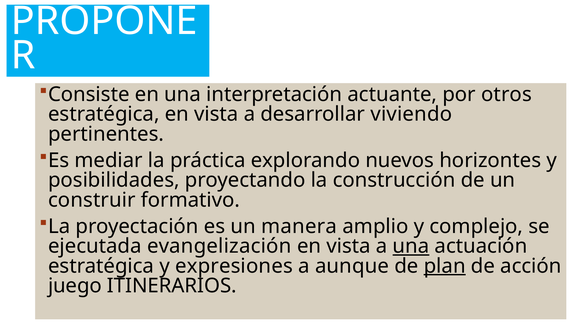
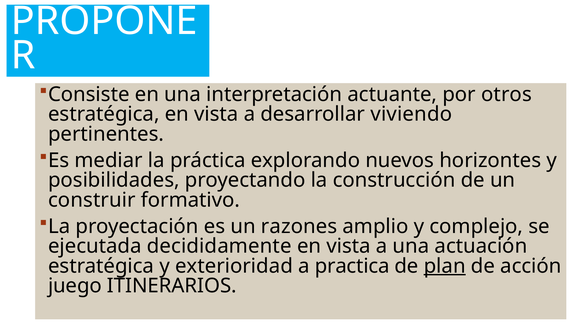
manera: manera -> razones
evangelización: evangelización -> decididamente
una at (411, 247) underline: present -> none
expresiones: expresiones -> exterioridad
aunque: aunque -> practica
